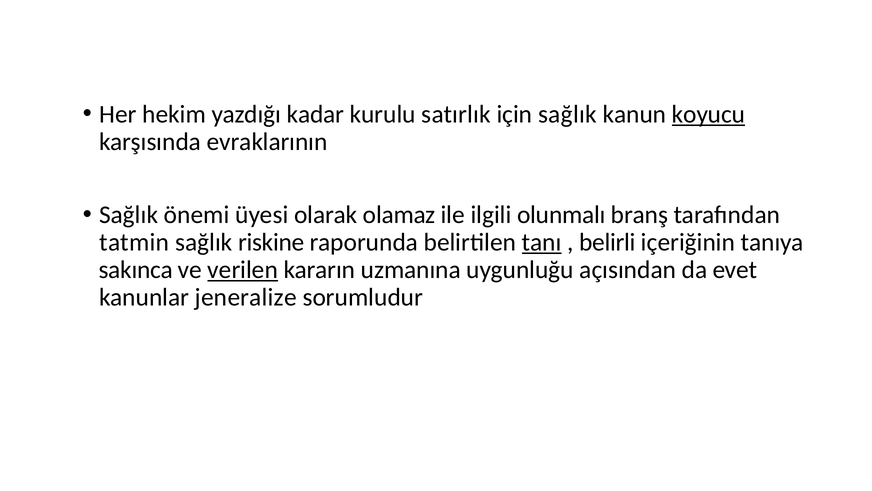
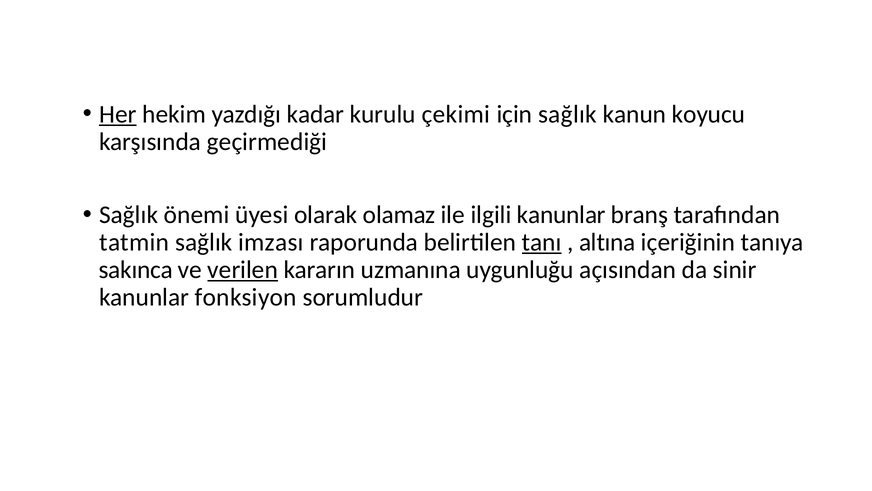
Her underline: none -> present
satırlık: satırlık -> çekimi
koyucu underline: present -> none
evraklarının: evraklarının -> geçirmediği
ilgili olunmalı: olunmalı -> kanunlar
riskine: riskine -> imzası
belirli: belirli -> altına
evet: evet -> sinir
jeneralize: jeneralize -> fonksiyon
